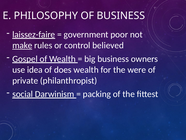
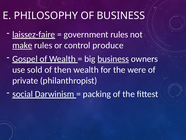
government poor: poor -> rules
believed: believed -> produce
business at (113, 59) underline: none -> present
idea: idea -> sold
does: does -> then
